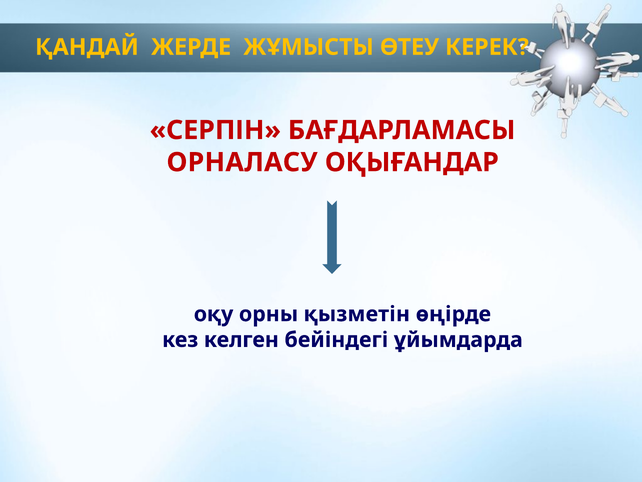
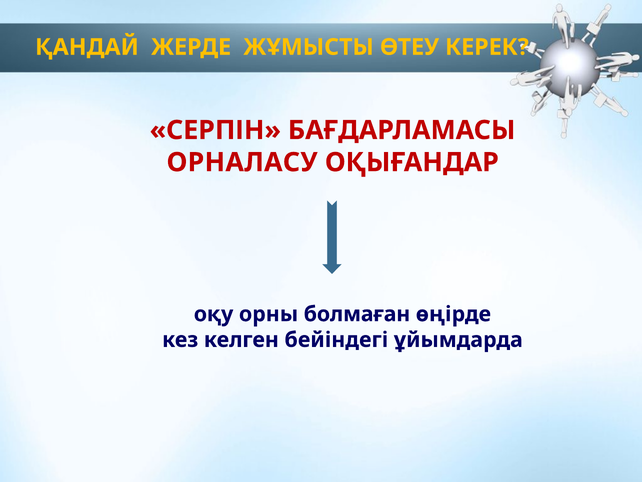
қызметін: қызметін -> болмаған
